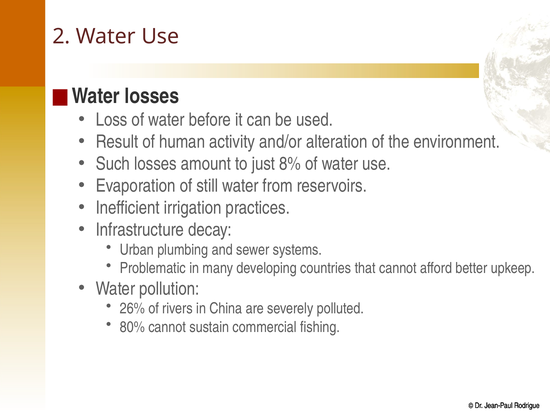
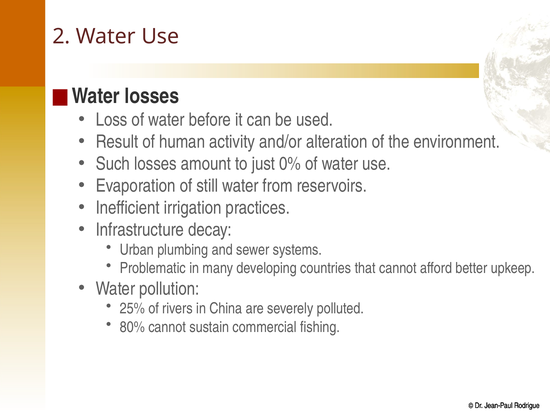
8%: 8% -> 0%
26%: 26% -> 25%
